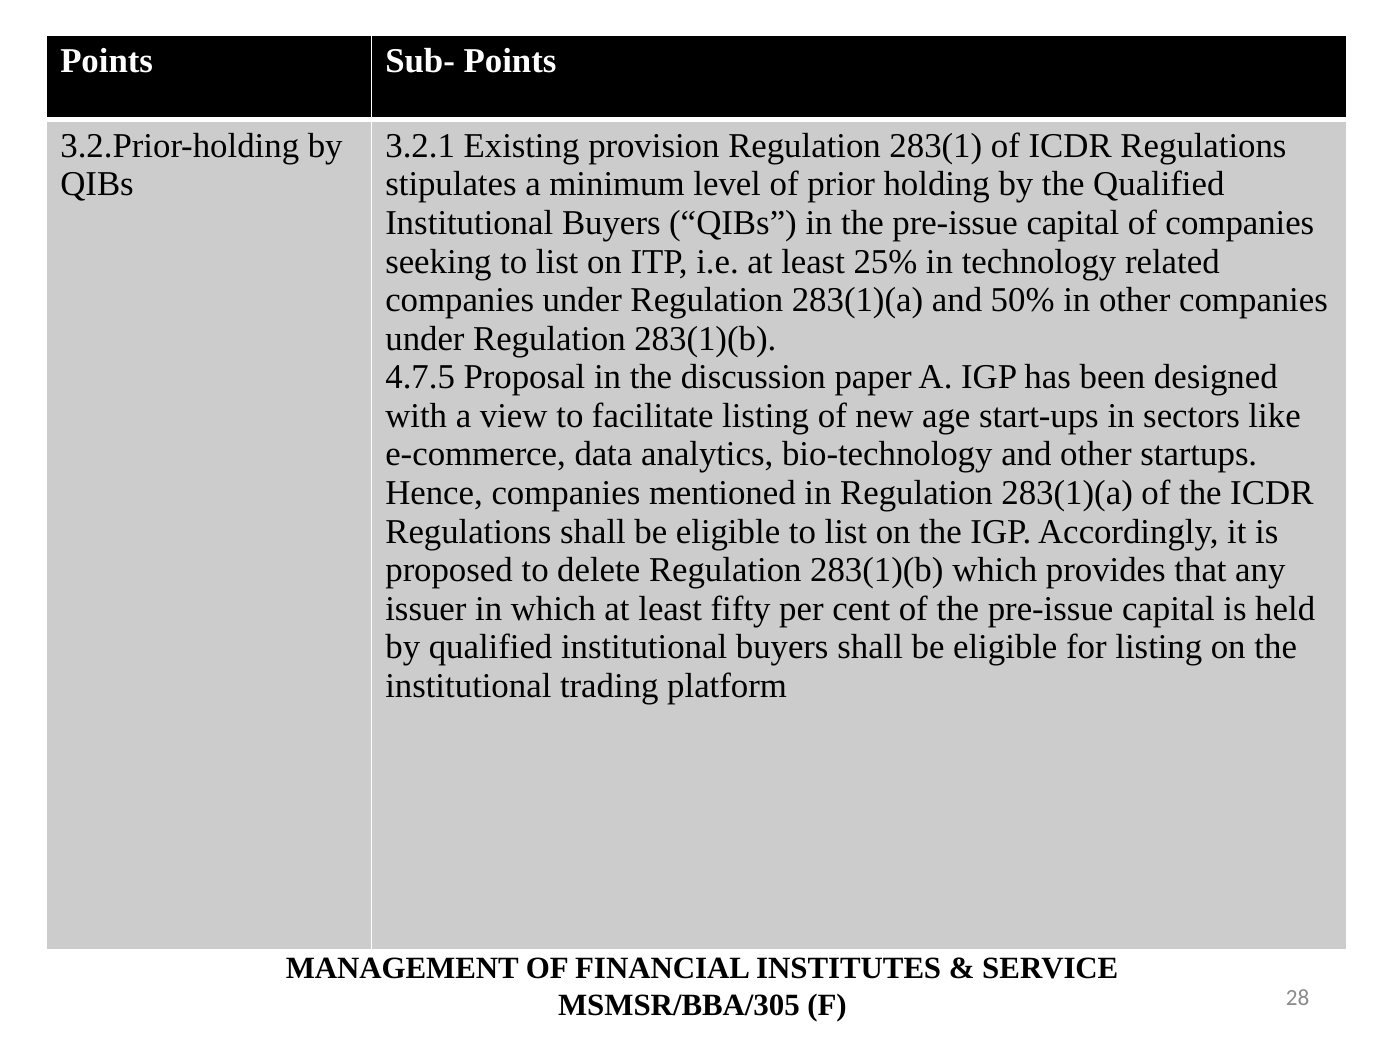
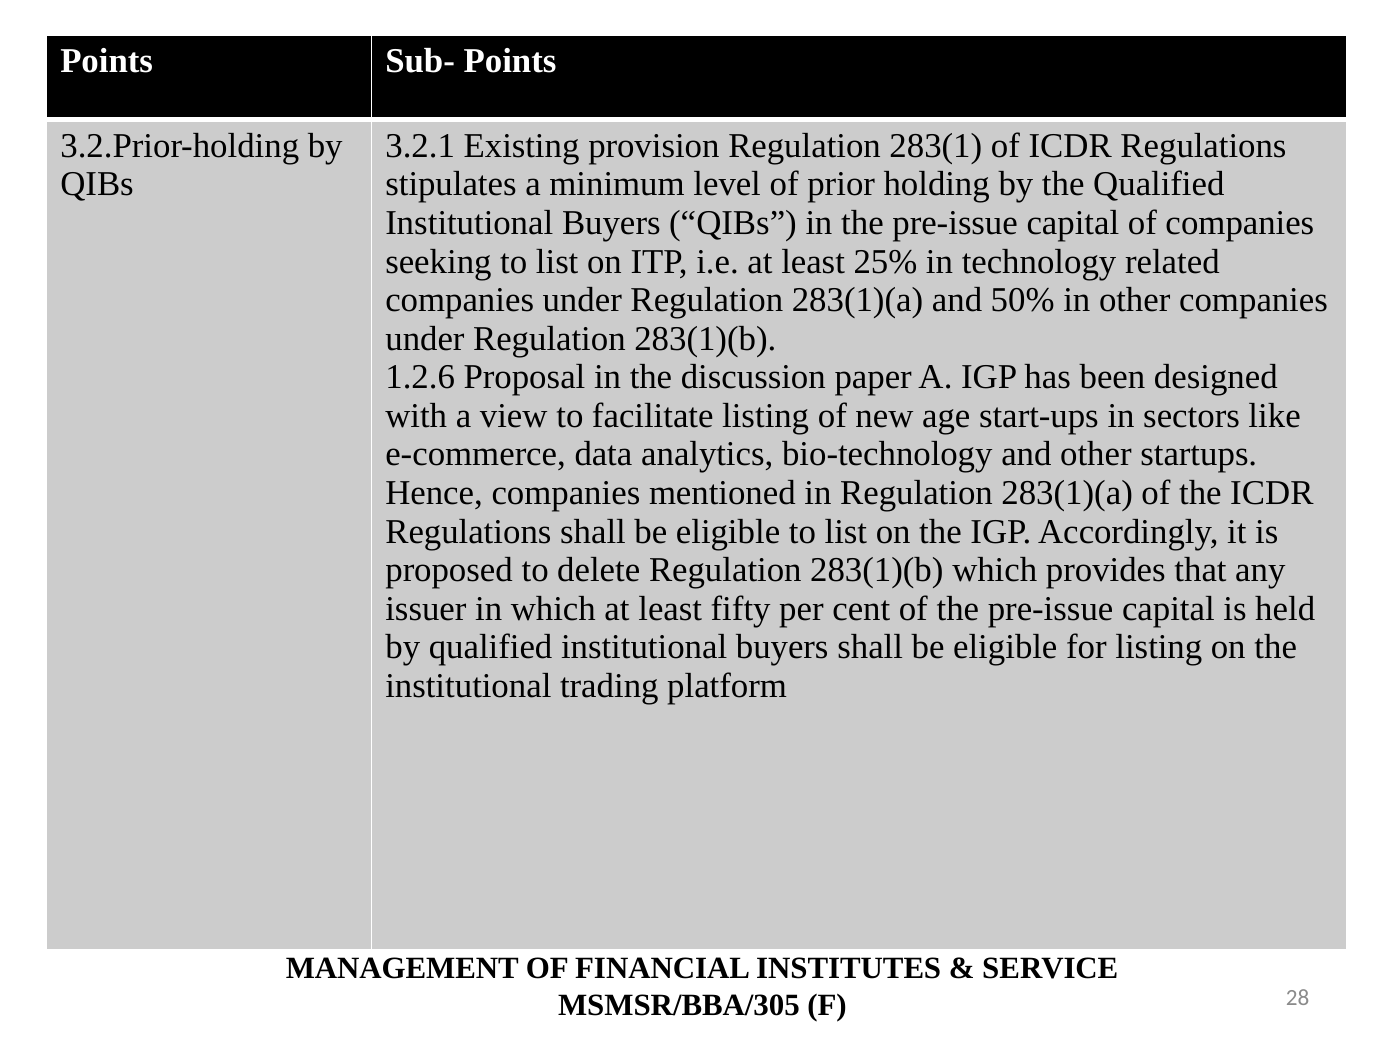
4.7.5: 4.7.5 -> 1.2.6
